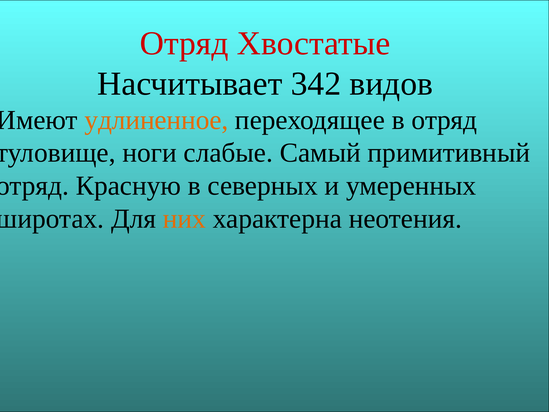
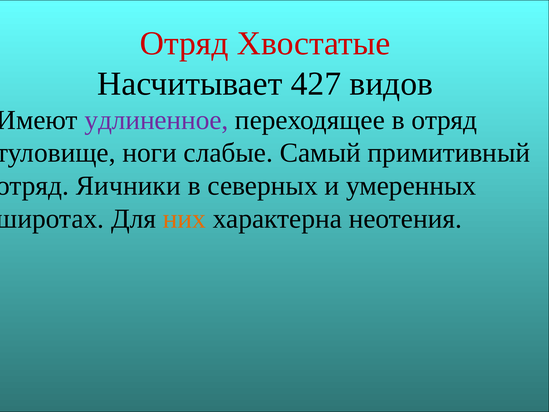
342: 342 -> 427
удлиненное colour: orange -> purple
Красную: Красную -> Яичники
